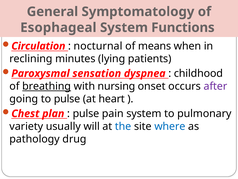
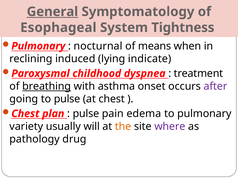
General underline: none -> present
Functions: Functions -> Tightness
Circulation at (38, 46): Circulation -> Pulmonary
minutes: minutes -> induced
patients: patients -> indicate
sensation: sensation -> childhood
childhood: childhood -> treatment
nursing: nursing -> asthma
at heart: heart -> chest
pain system: system -> edema
the colour: blue -> orange
where colour: blue -> purple
